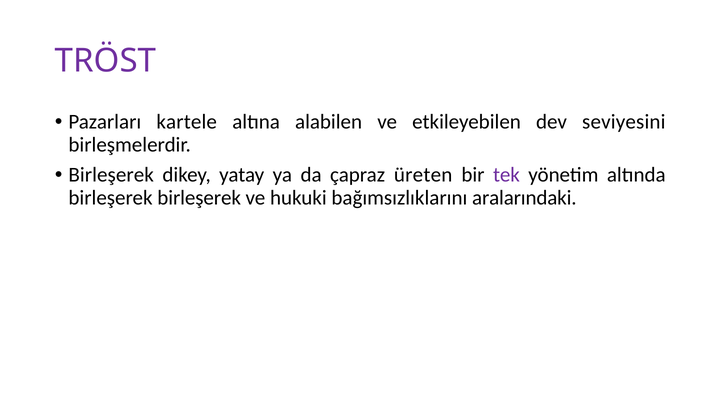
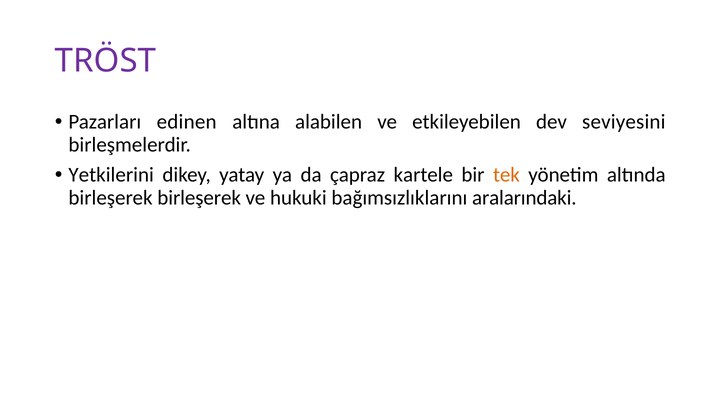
kartele: kartele -> edinen
Birleşerek at (111, 175): Birleşerek -> Yetkilerini
üreten: üreten -> kartele
tek colour: purple -> orange
